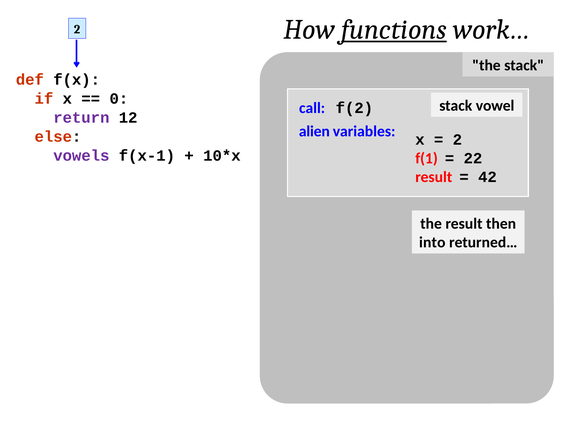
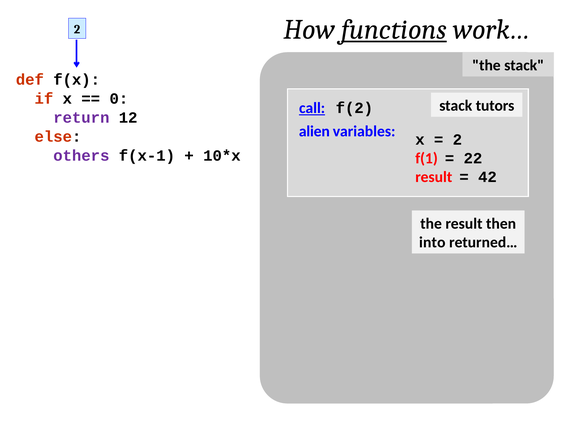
vowel: vowel -> tutors
call underline: none -> present
vowels: vowels -> others
